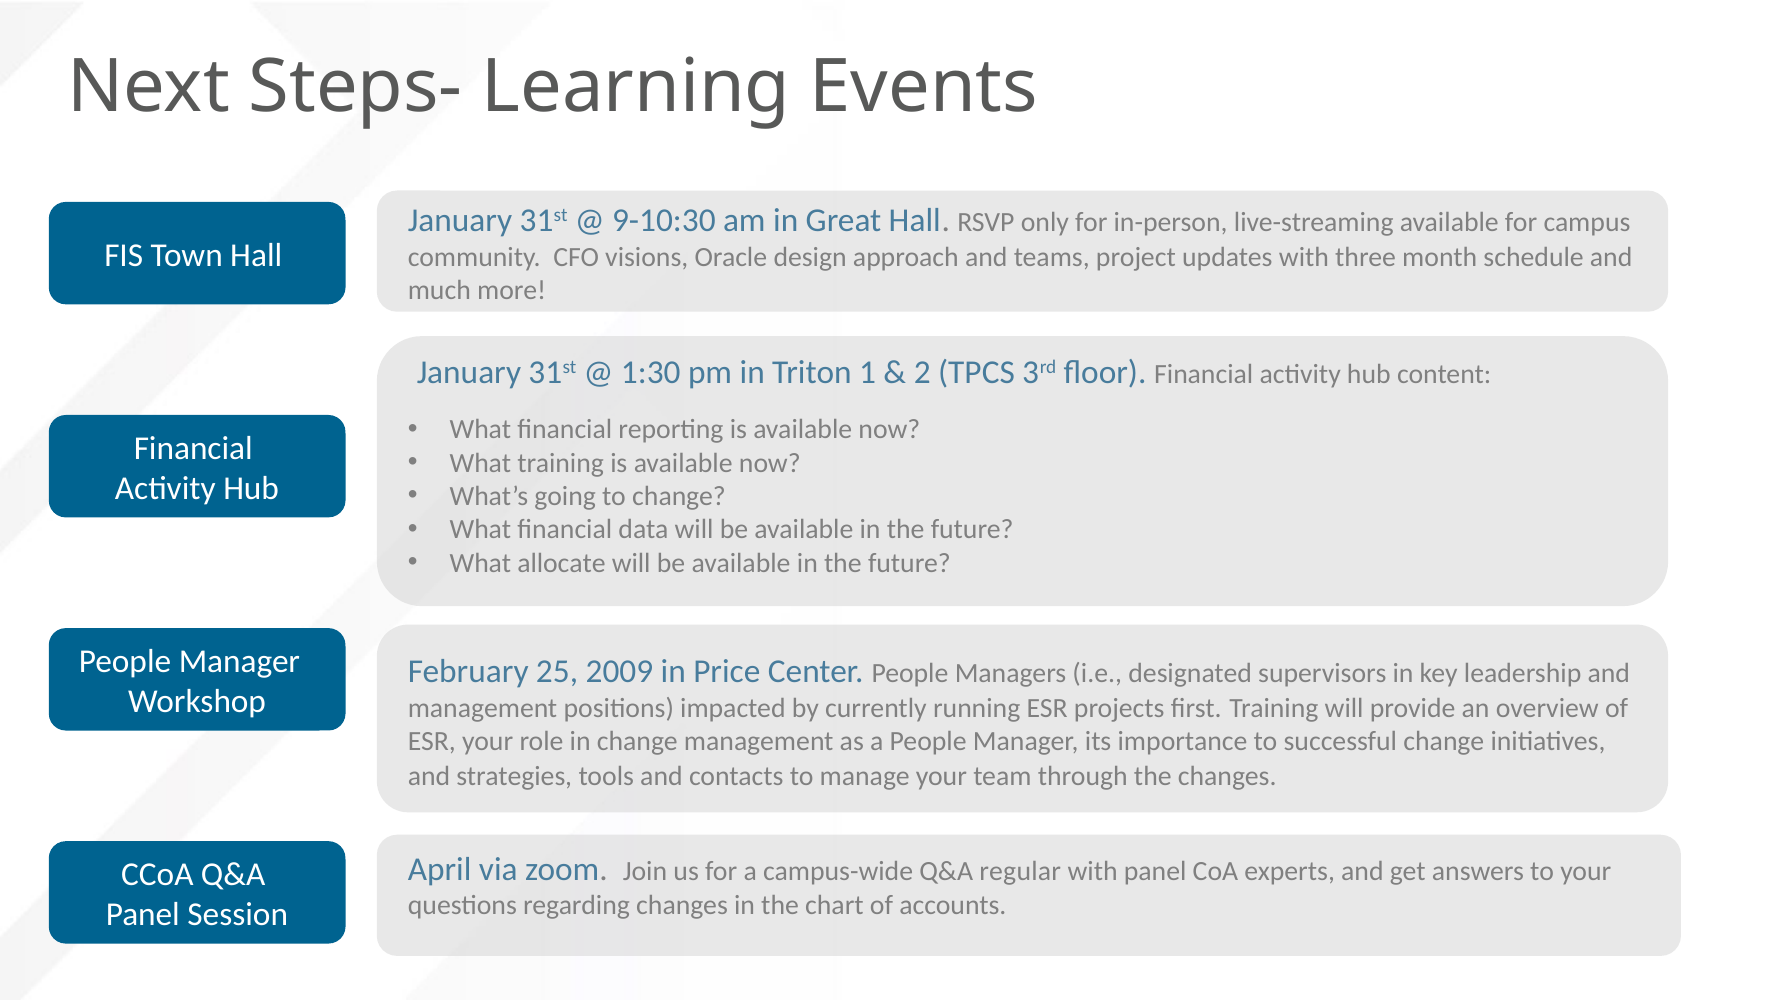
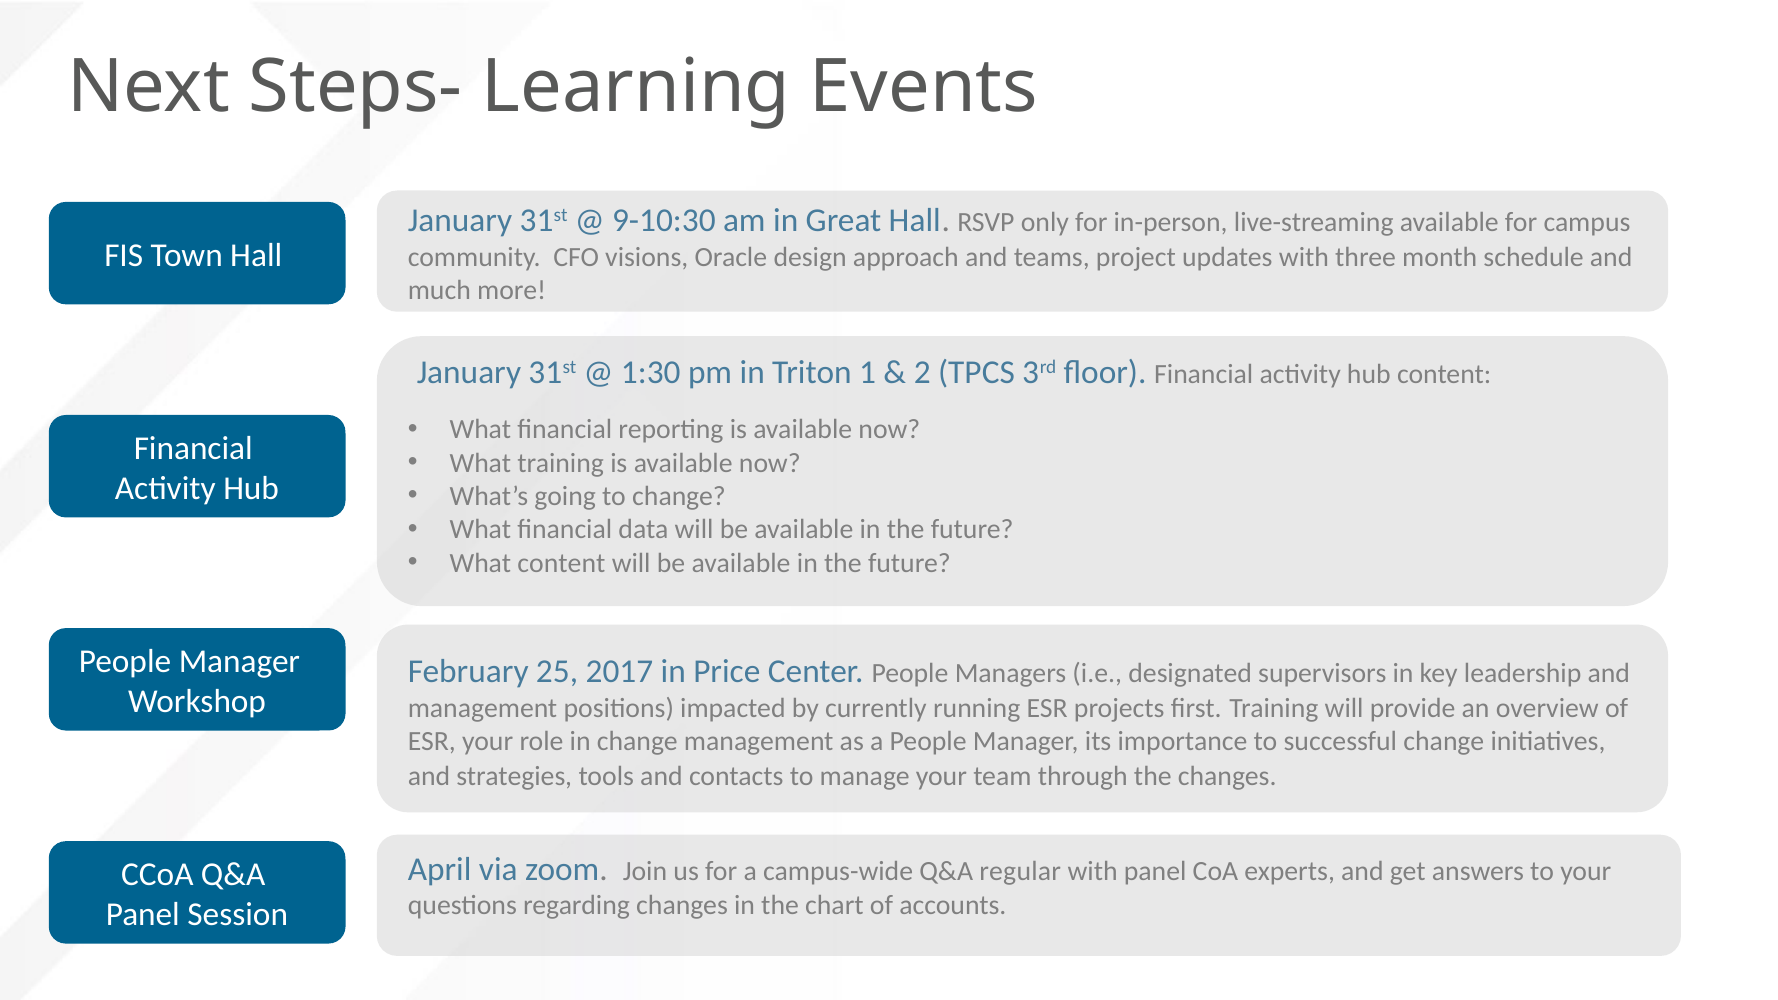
What allocate: allocate -> content
2009: 2009 -> 2017
